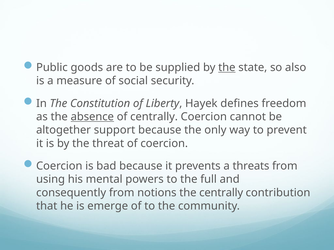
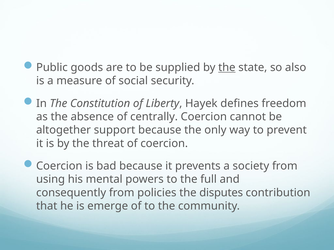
absence underline: present -> none
threats: threats -> society
notions: notions -> policies
the centrally: centrally -> disputes
